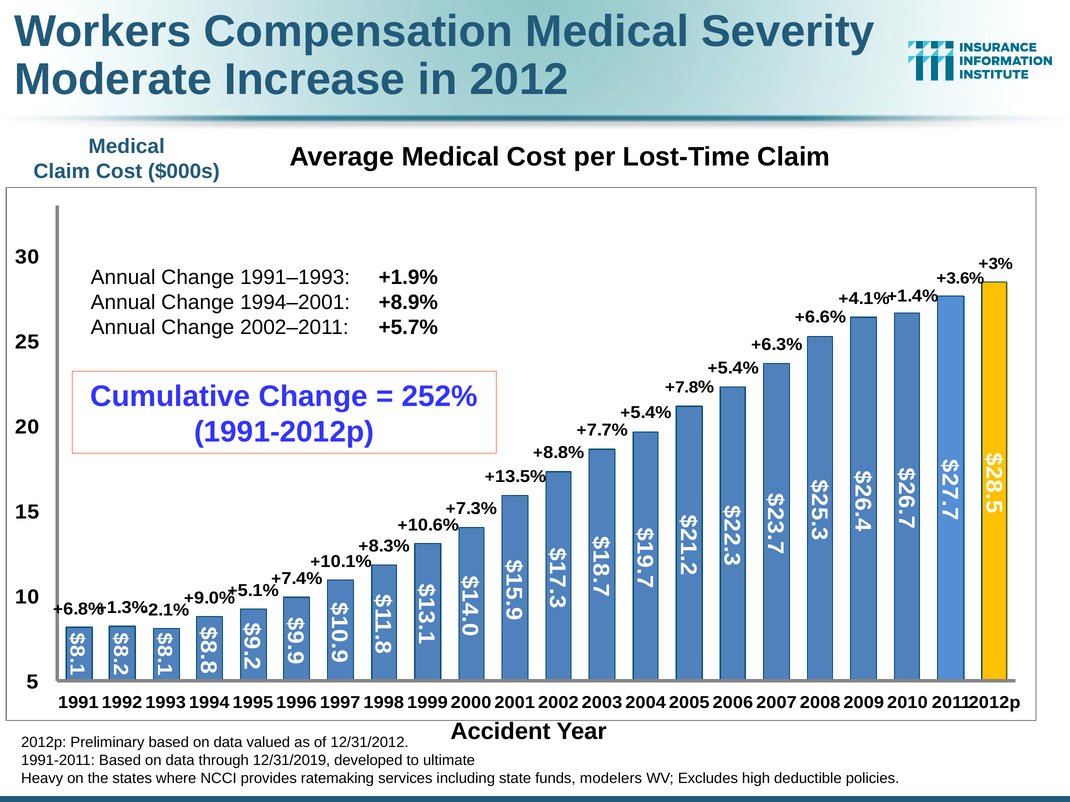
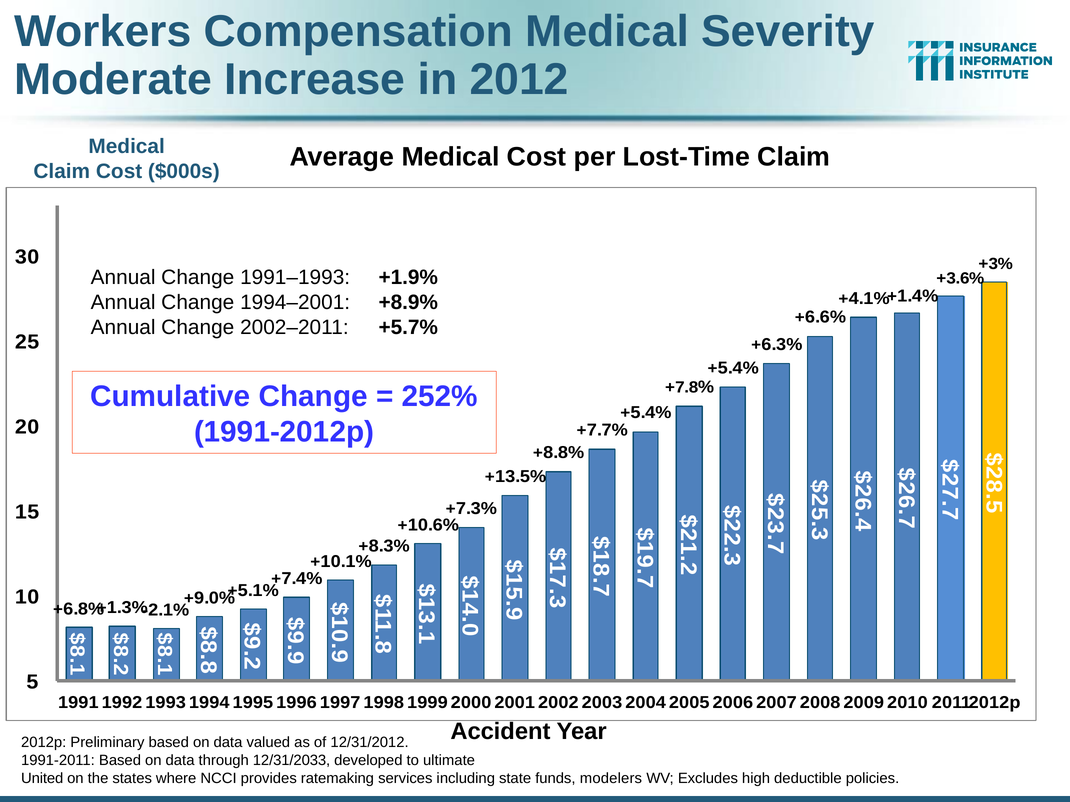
12/31/2019: 12/31/2019 -> 12/31/2033
Heavy: Heavy -> United
